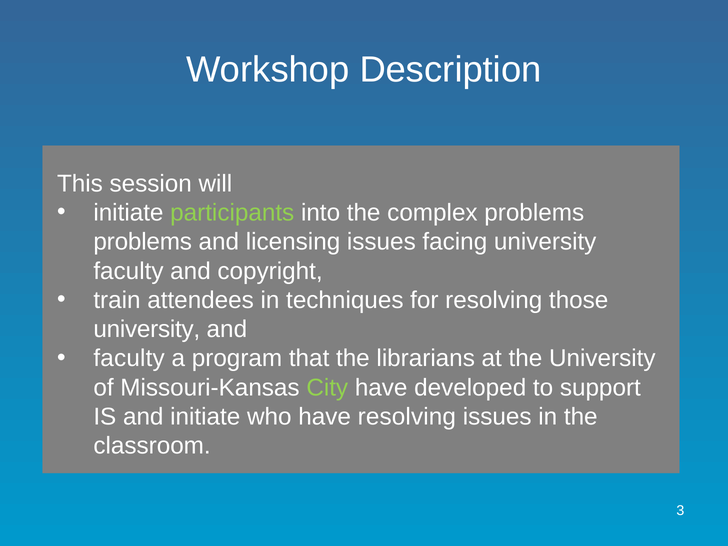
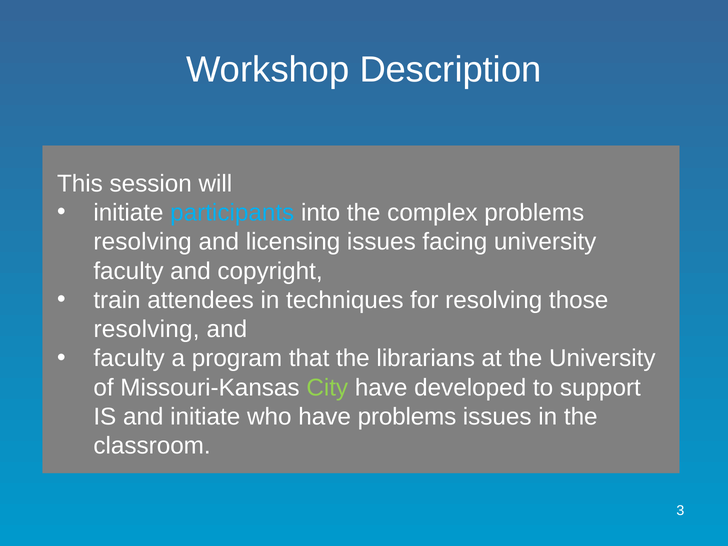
participants colour: light green -> light blue
problems at (143, 242): problems -> resolving
university at (147, 329): university -> resolving
have resolving: resolving -> problems
